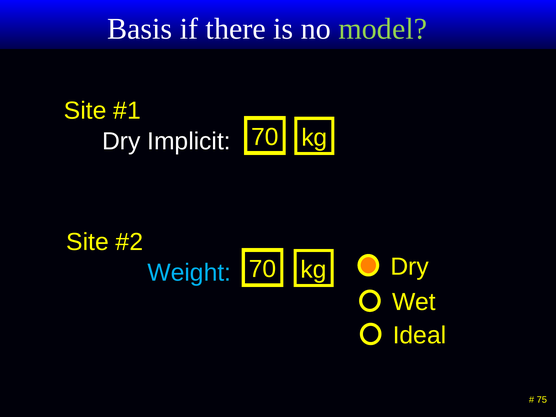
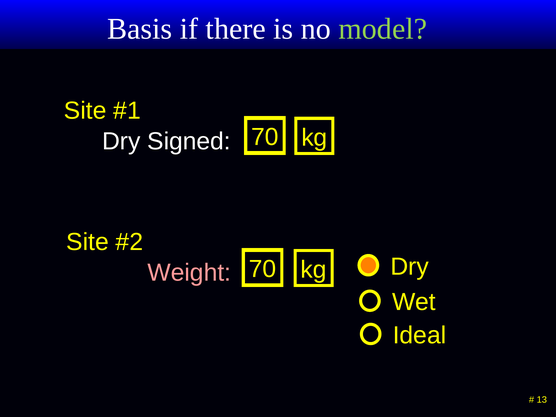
Implicit: Implicit -> Signed
Weight colour: light blue -> pink
75: 75 -> 13
